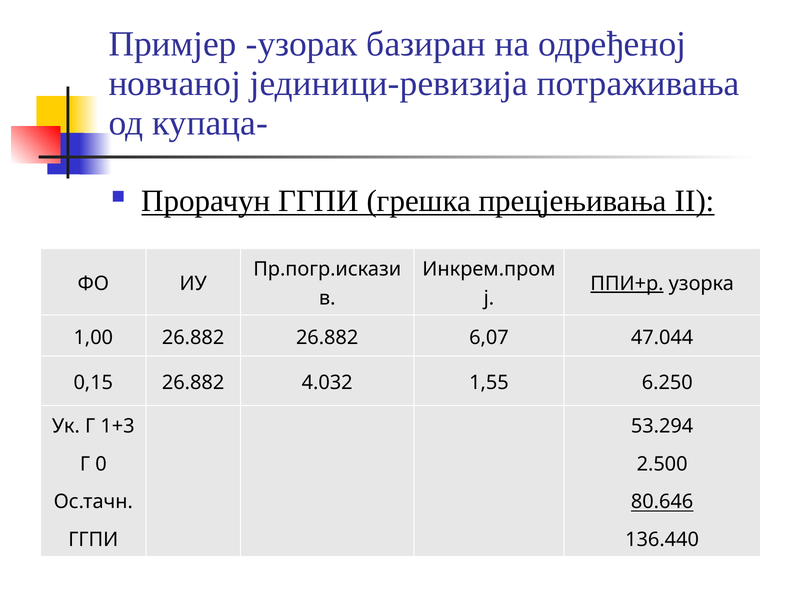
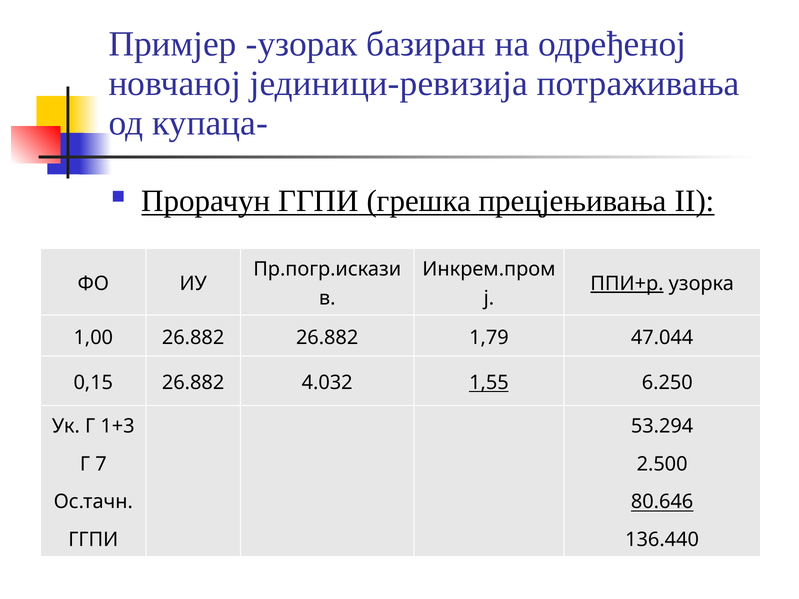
6,07: 6,07 -> 1,79
1,55 underline: none -> present
0: 0 -> 7
